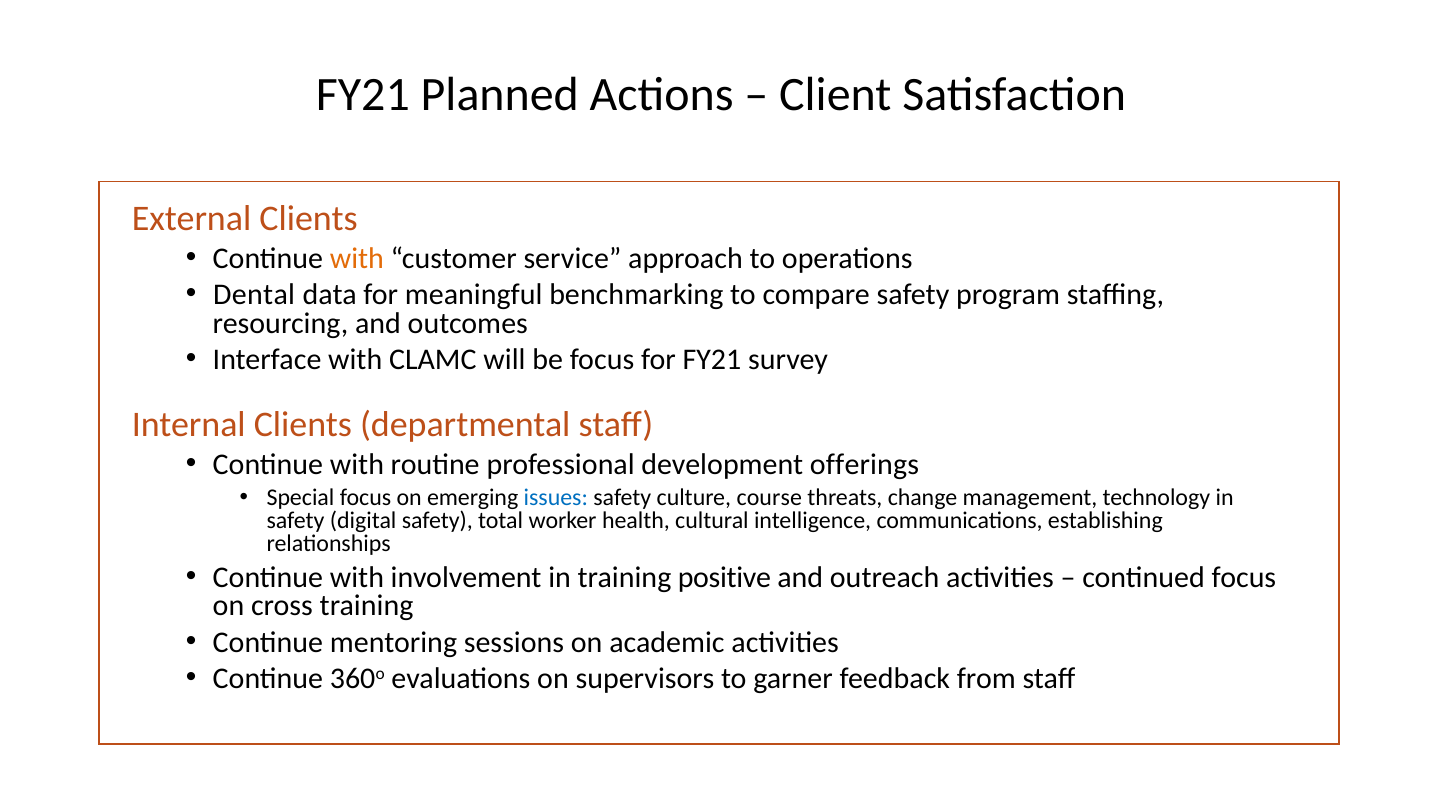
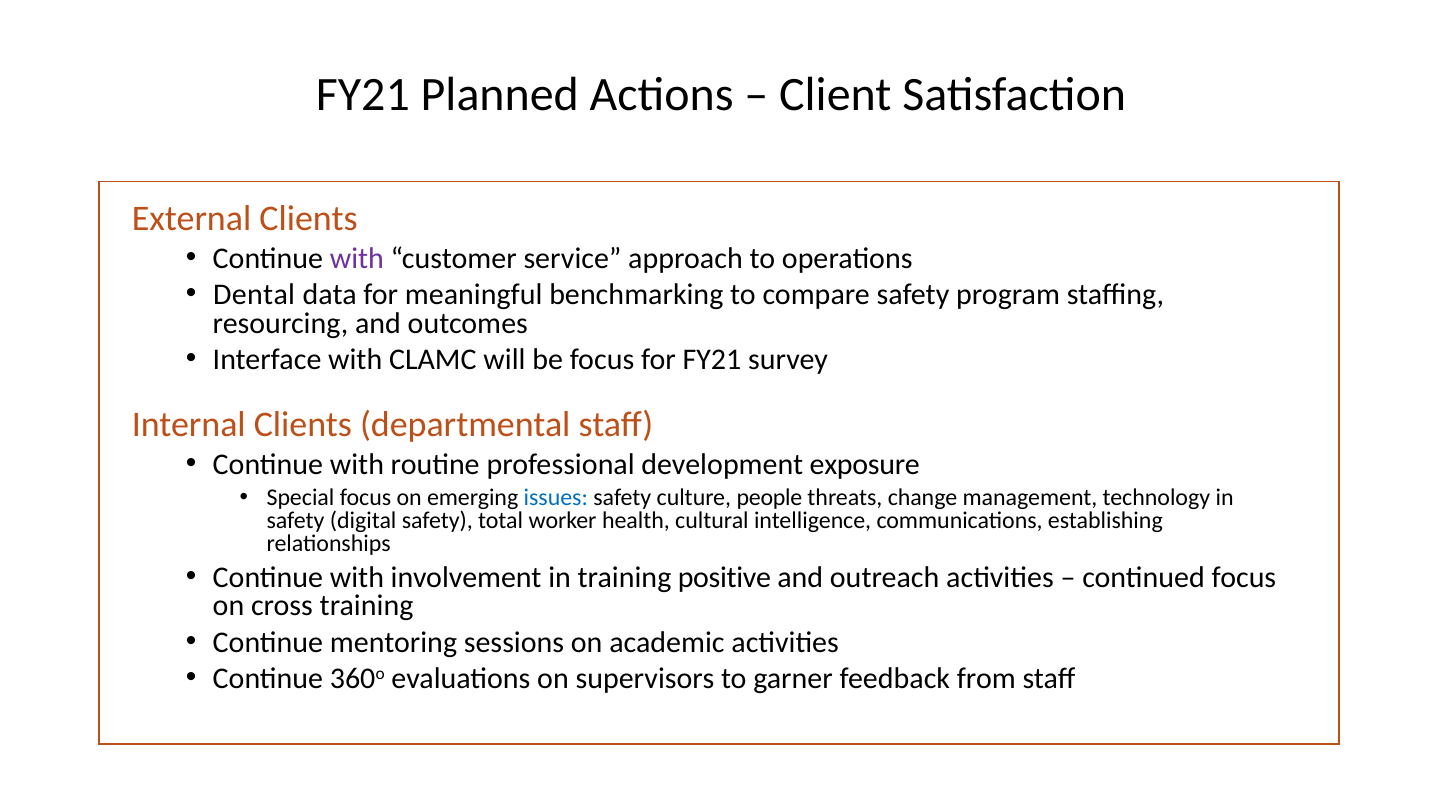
with at (357, 258) colour: orange -> purple
offerings: offerings -> exposure
course: course -> people
